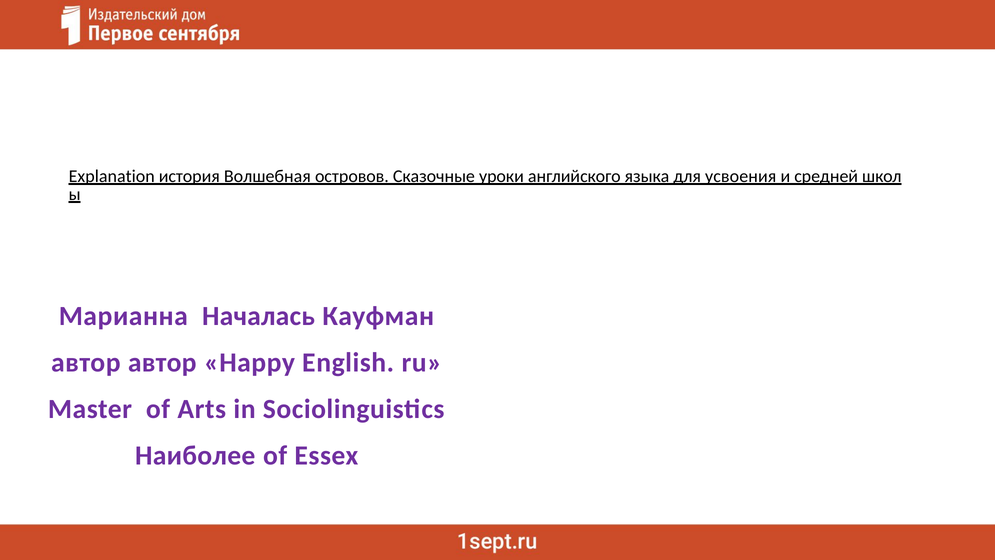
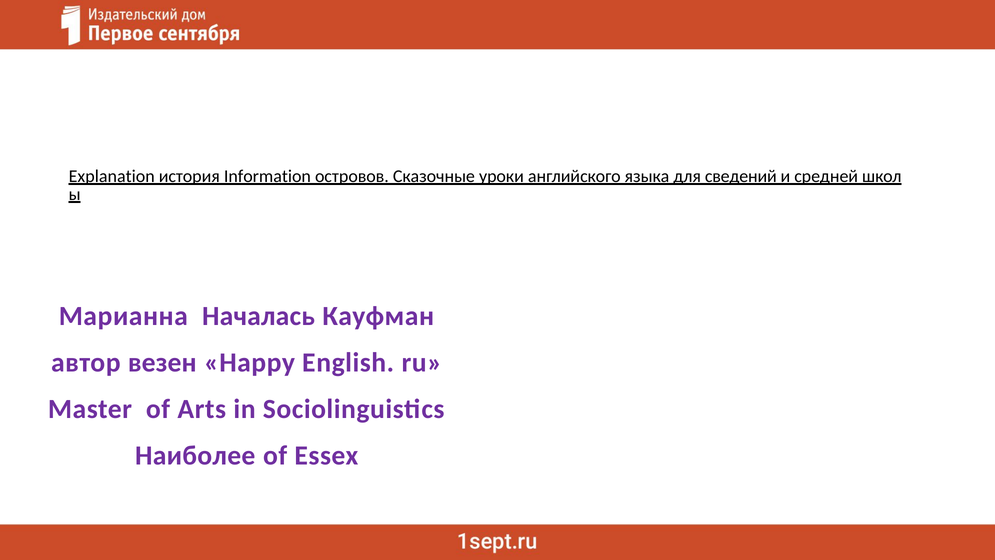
Волшебная: Волшебная -> Information
усвоения: усвоения -> сведений
автор автор: автор -> везен
